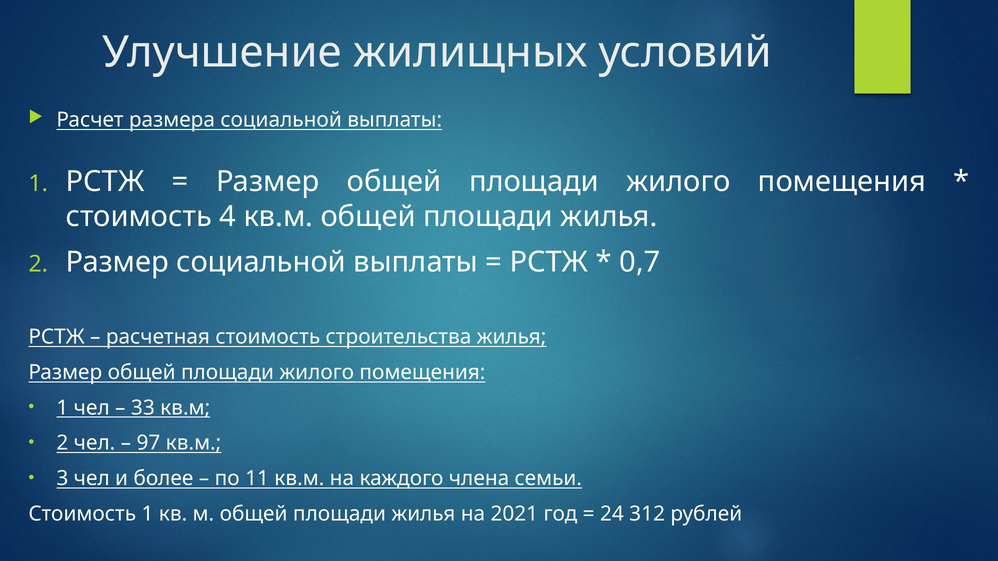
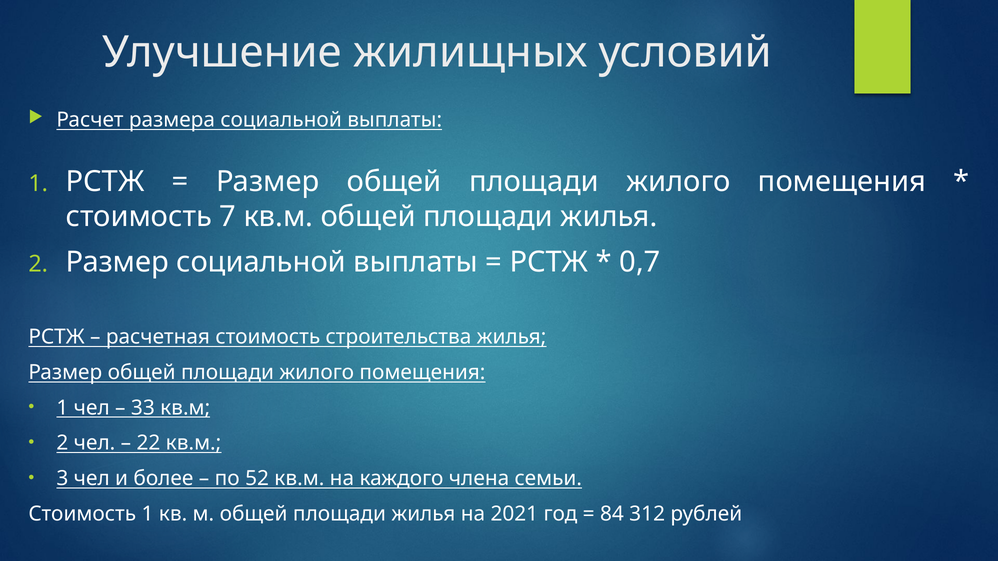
4: 4 -> 7
97: 97 -> 22
11: 11 -> 52
24: 24 -> 84
